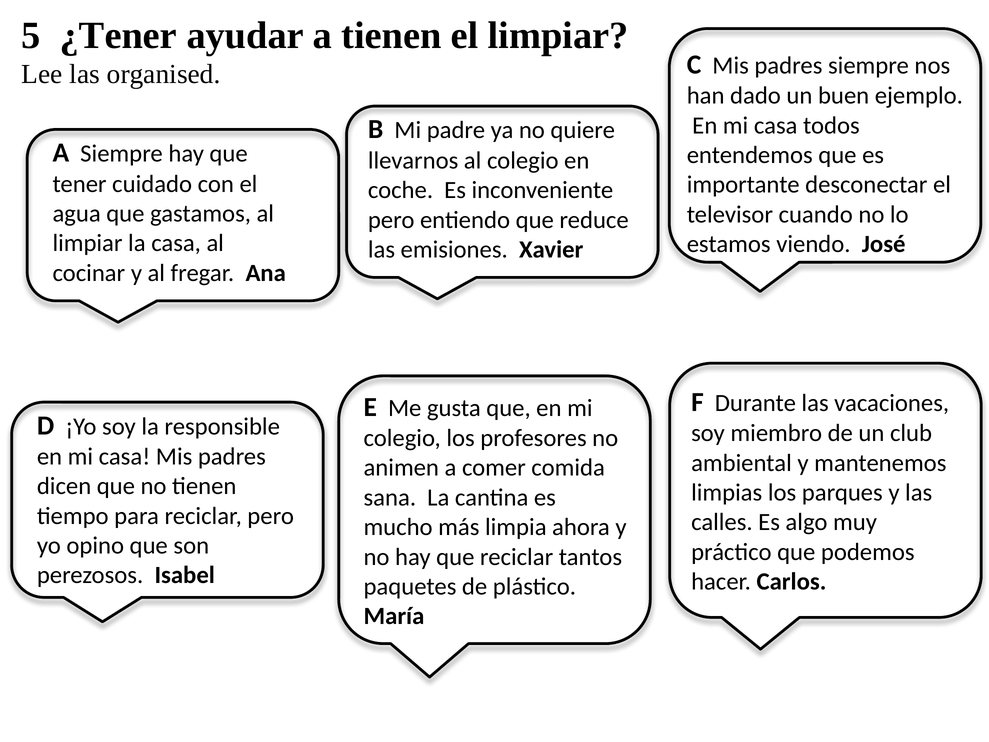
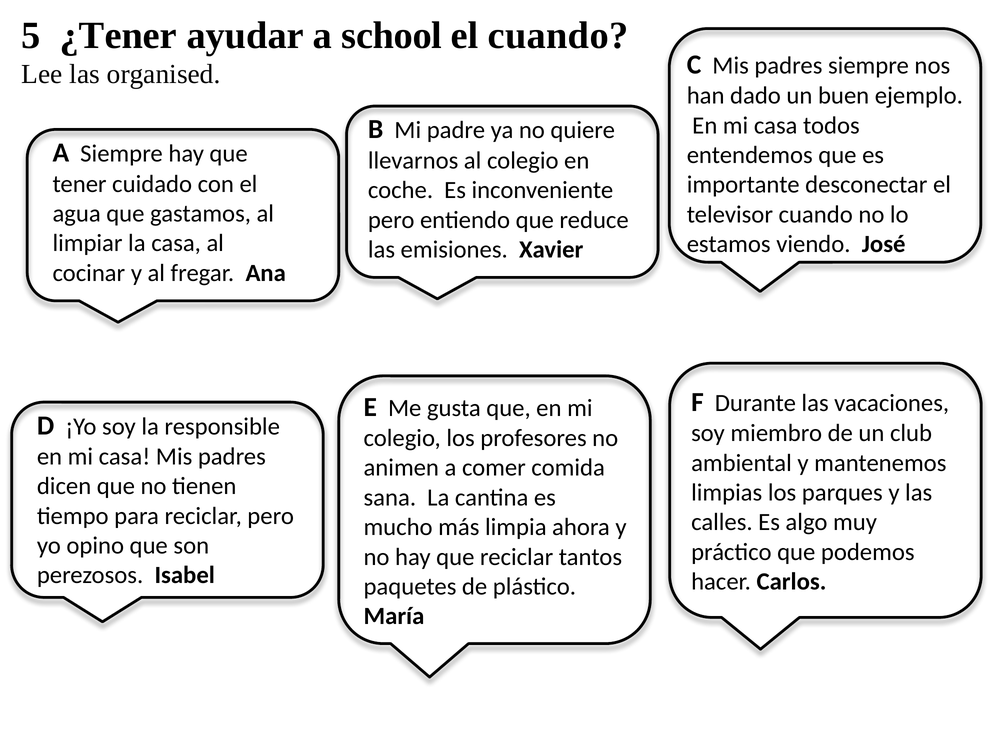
a tienen: tienen -> school
el limpiar: limpiar -> cuando
